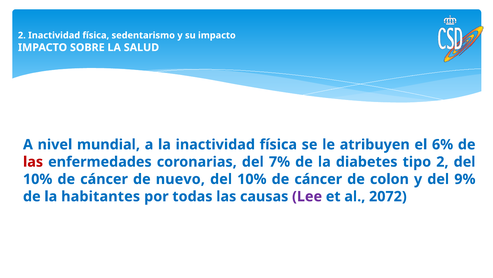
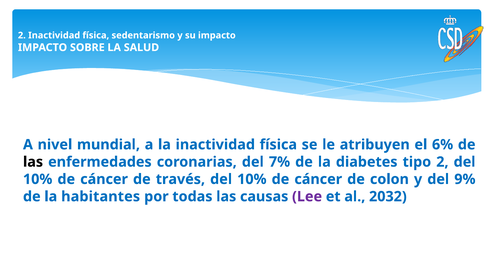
las at (33, 162) colour: red -> black
nuevo: nuevo -> través
2072: 2072 -> 2032
